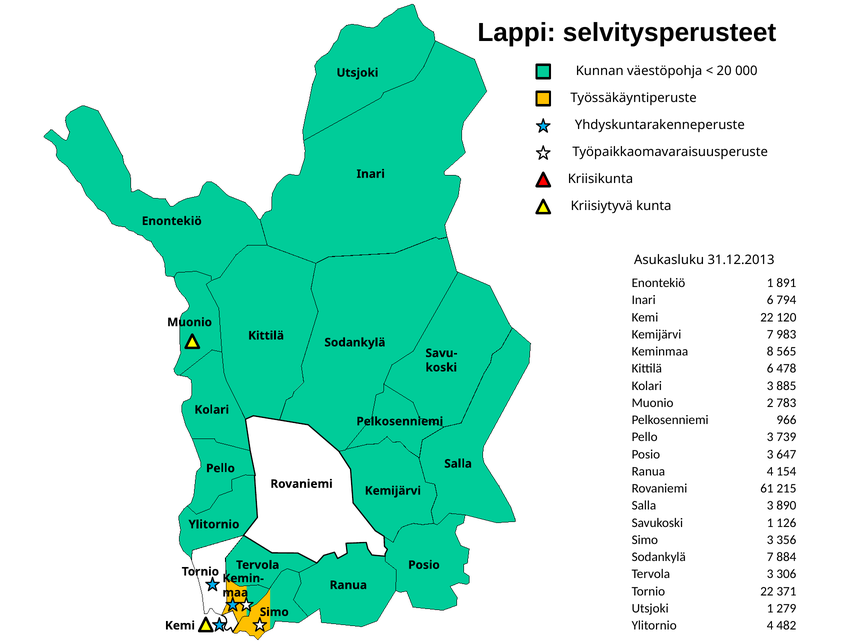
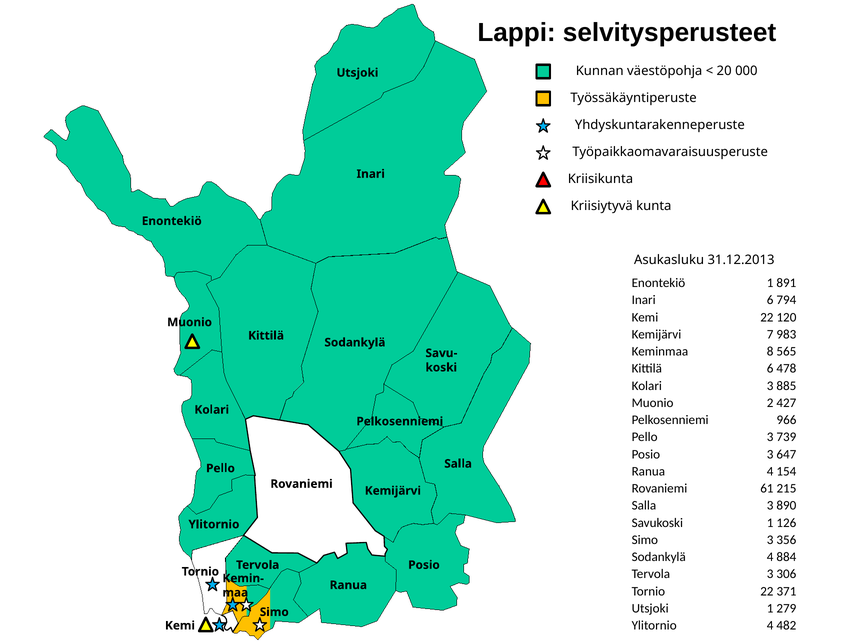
783: 783 -> 427
Sodankylä 7: 7 -> 4
